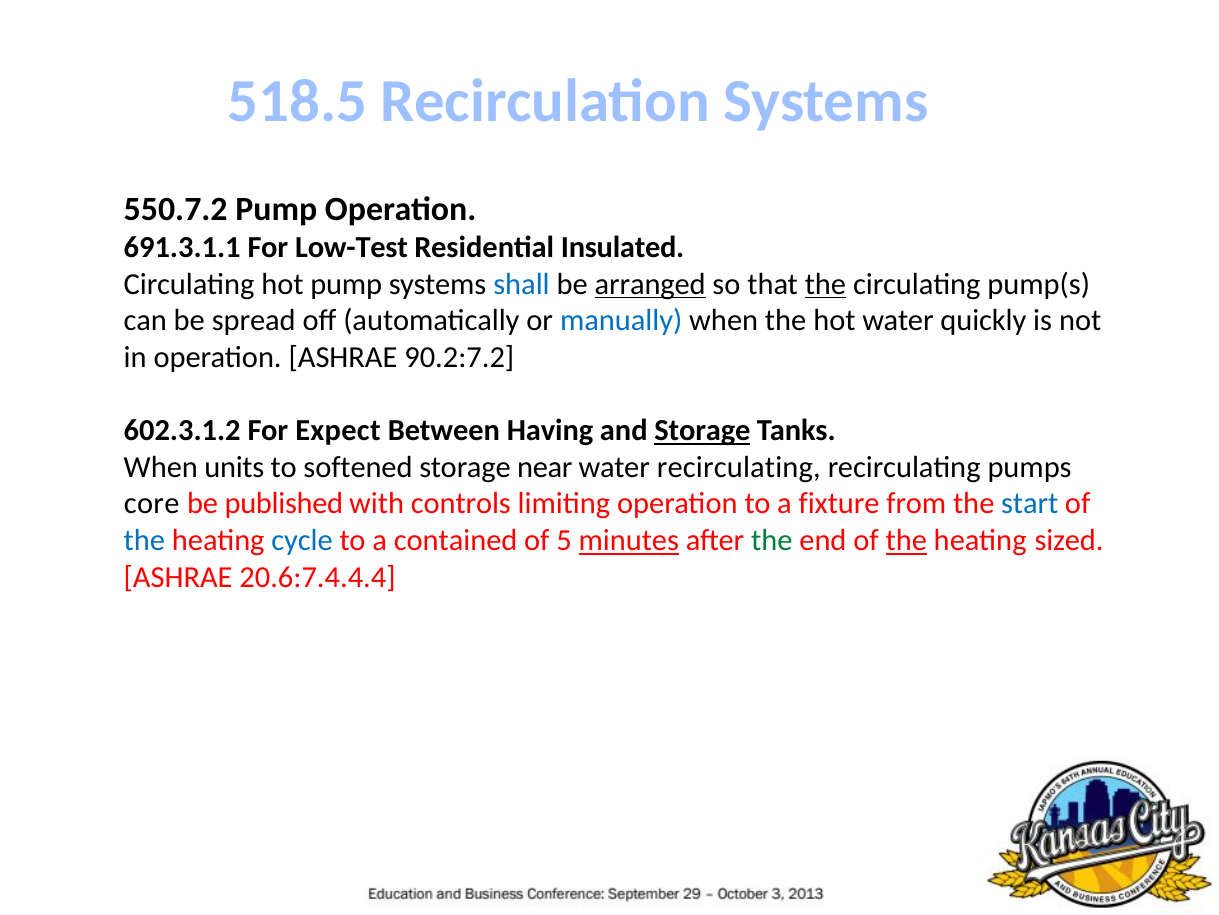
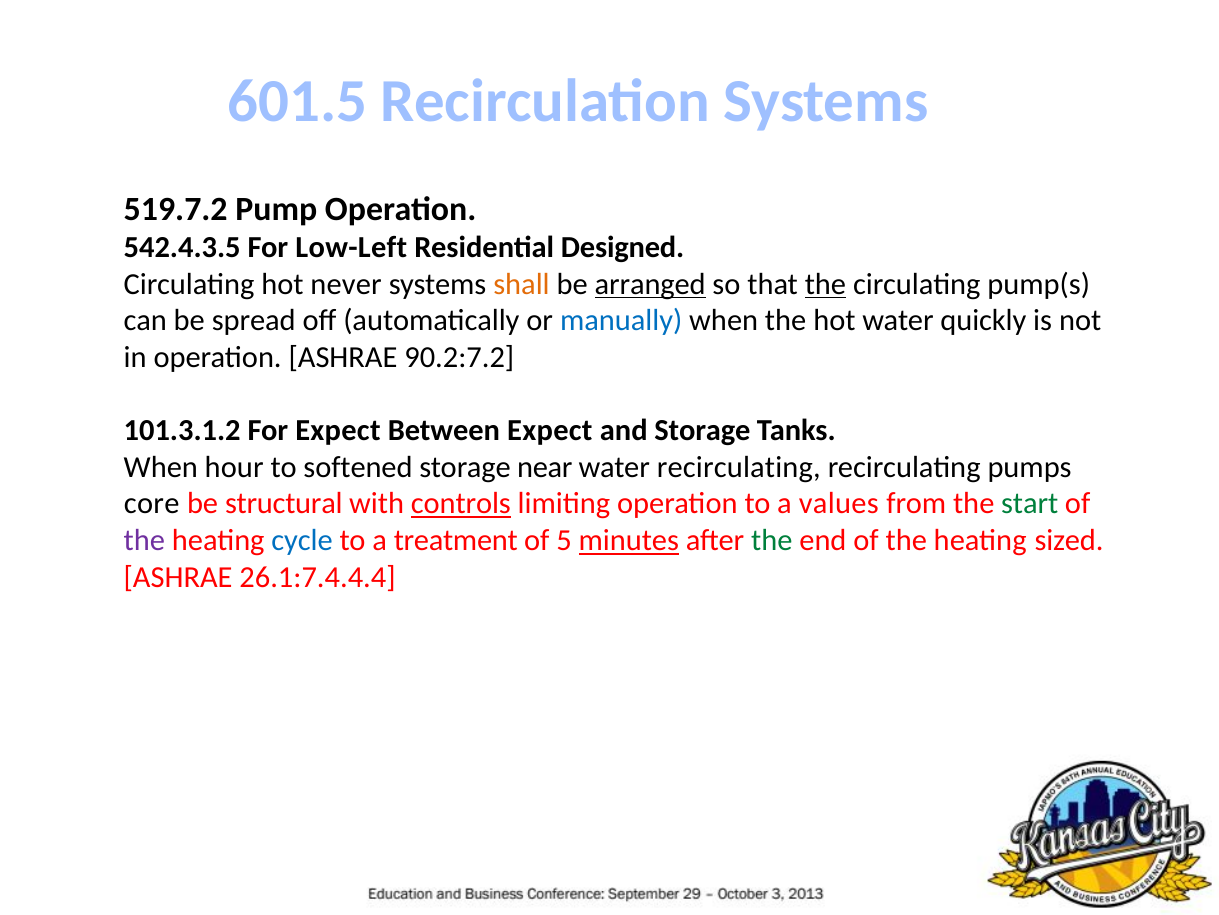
518.5: 518.5 -> 601.5
550.7.2: 550.7.2 -> 519.7.2
691.3.1.1: 691.3.1.1 -> 542.4.3.5
Low-Test: Low-Test -> Low-Left
Insulated: Insulated -> Designed
hot pump: pump -> never
shall colour: blue -> orange
602.3.1.2: 602.3.1.2 -> 101.3.1.2
Between Having: Having -> Expect
Storage at (702, 430) underline: present -> none
units: units -> hour
published: published -> structural
controls underline: none -> present
fixture: fixture -> values
start colour: blue -> green
the at (144, 540) colour: blue -> purple
contained: contained -> treatment
the at (906, 540) underline: present -> none
20.6:7.4.4.4: 20.6:7.4.4.4 -> 26.1:7.4.4.4
